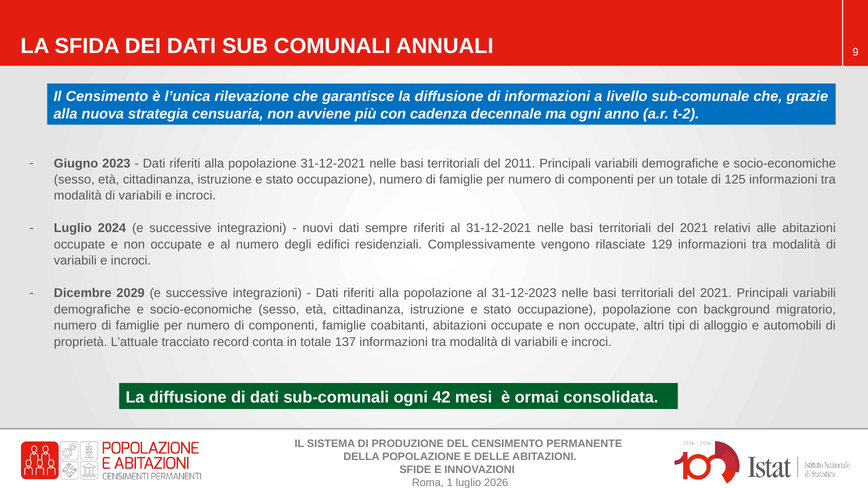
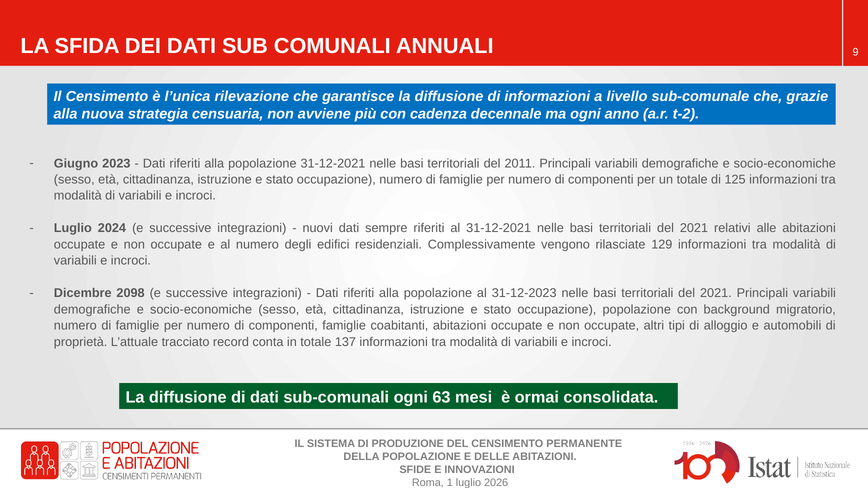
2029: 2029 -> 2098
42: 42 -> 63
